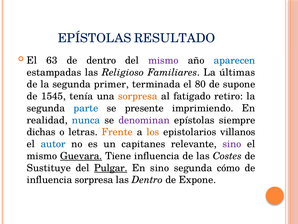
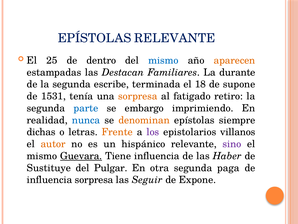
EPÍSTOLAS RESULTADO: RESULTADO -> RELEVANTE
63: 63 -> 25
mismo at (163, 60) colour: purple -> blue
aparecen colour: blue -> orange
Religioso: Religioso -> Destacan
últimas: últimas -> durante
primer: primer -> escribe
80: 80 -> 18
1545: 1545 -> 1531
presente: presente -> embargo
denominan colour: purple -> orange
los colour: orange -> purple
autor colour: blue -> orange
capitanes: capitanes -> hispánico
Costes: Costes -> Haber
Pulgar underline: present -> none
En sino: sino -> otra
cómo: cómo -> paga
las Dentro: Dentro -> Seguir
